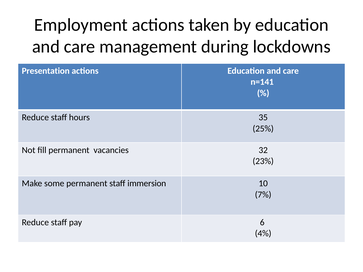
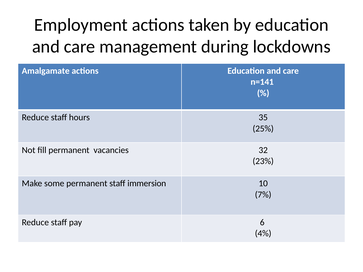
Presentation: Presentation -> Amalgamate
